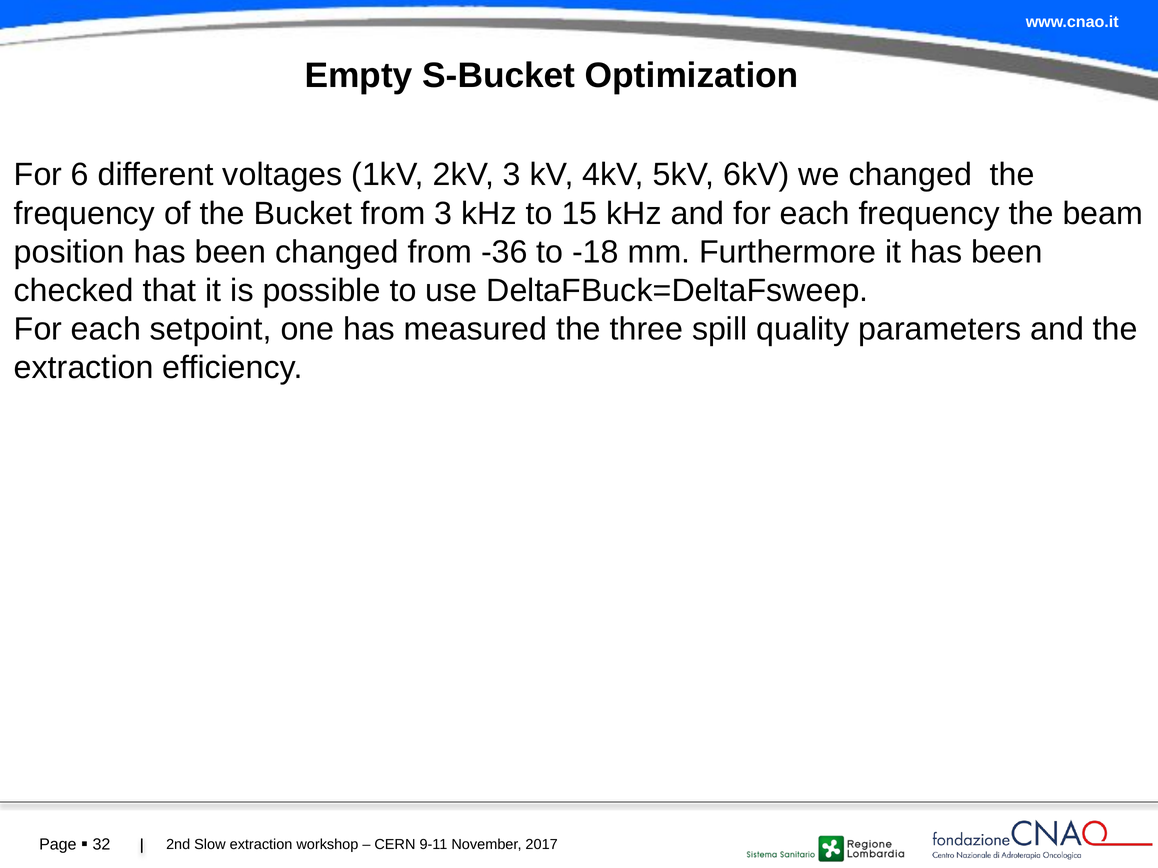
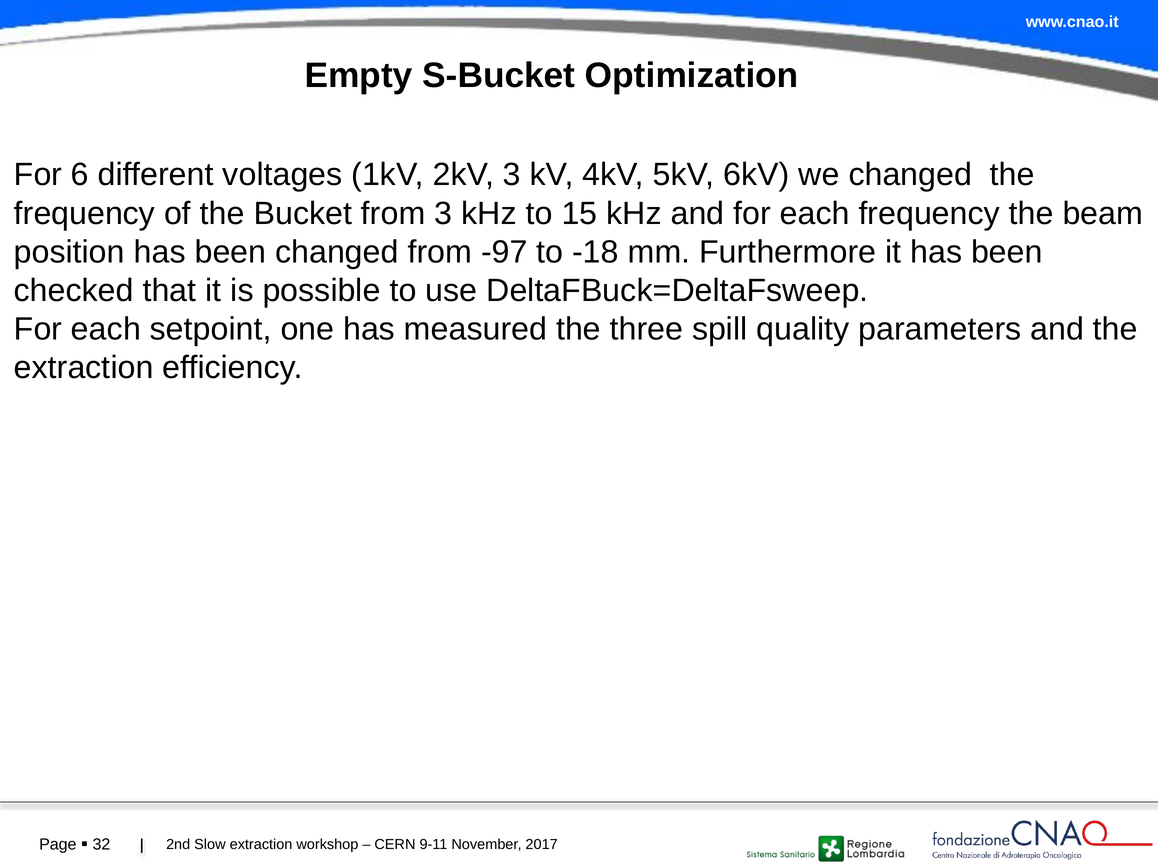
-36: -36 -> -97
